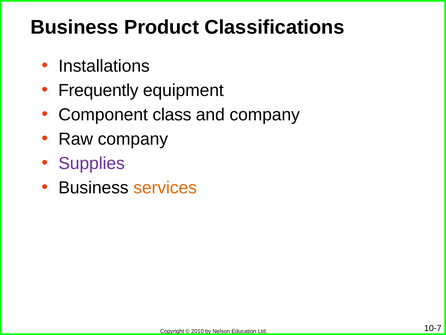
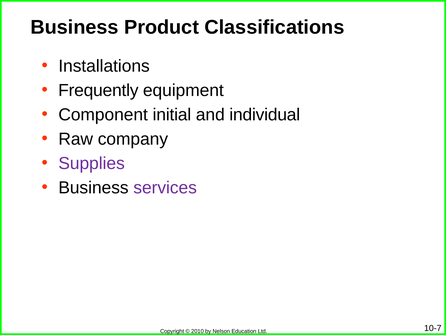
class: class -> initial
and company: company -> individual
services colour: orange -> purple
